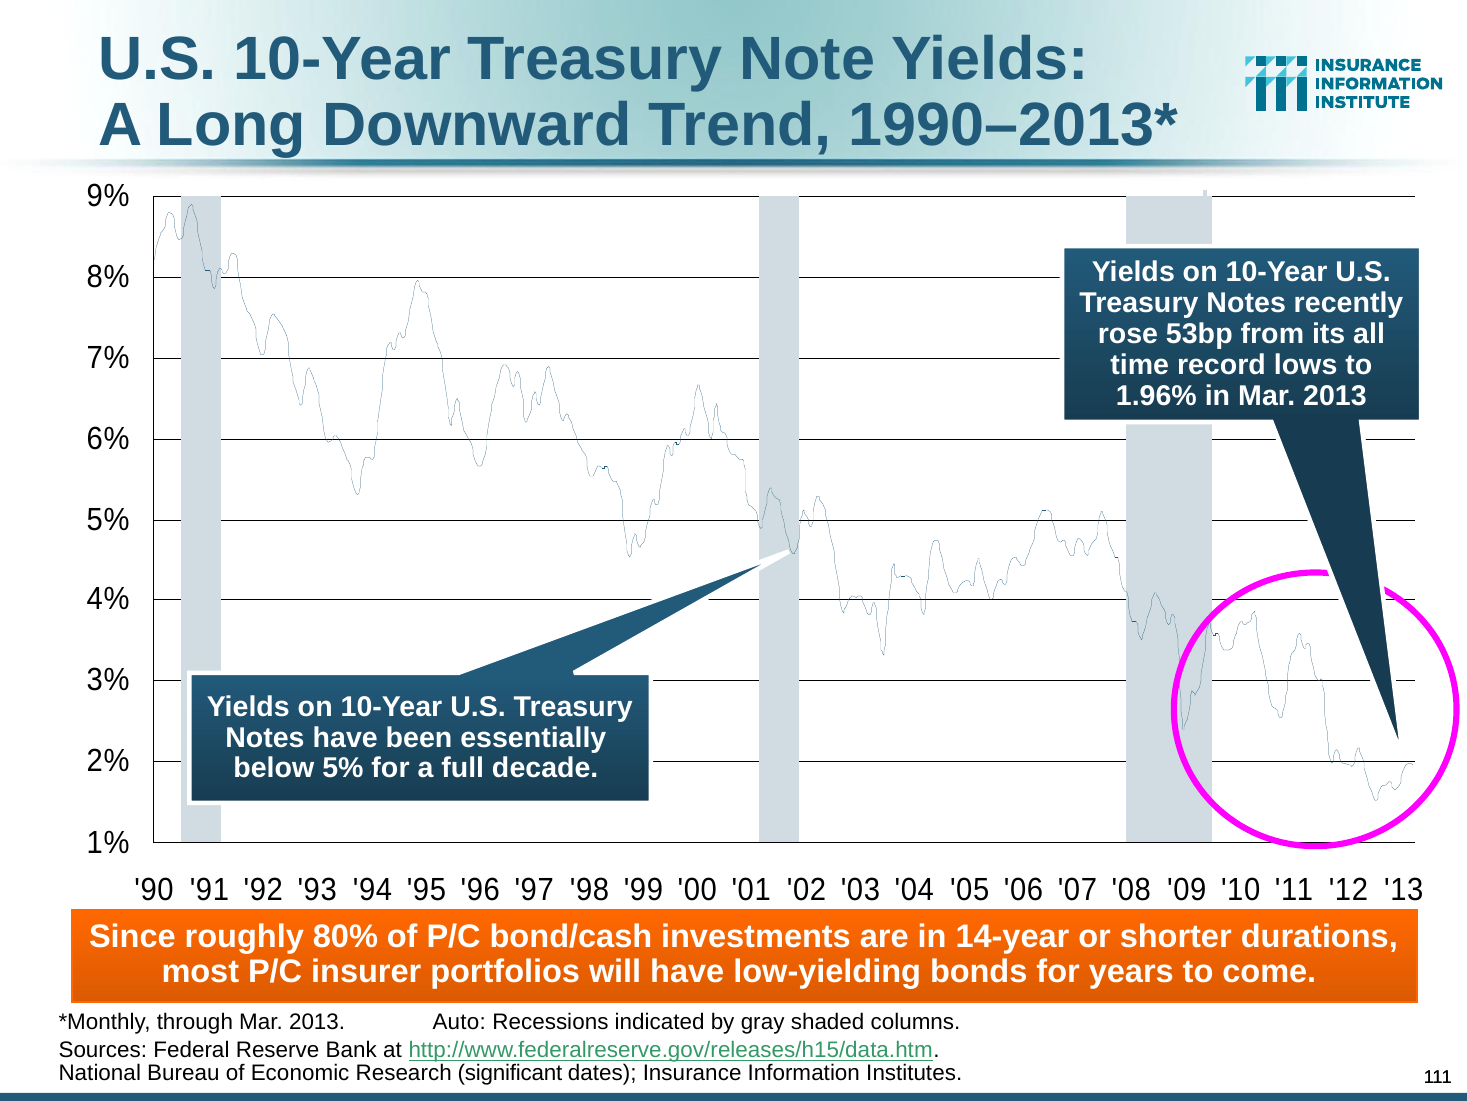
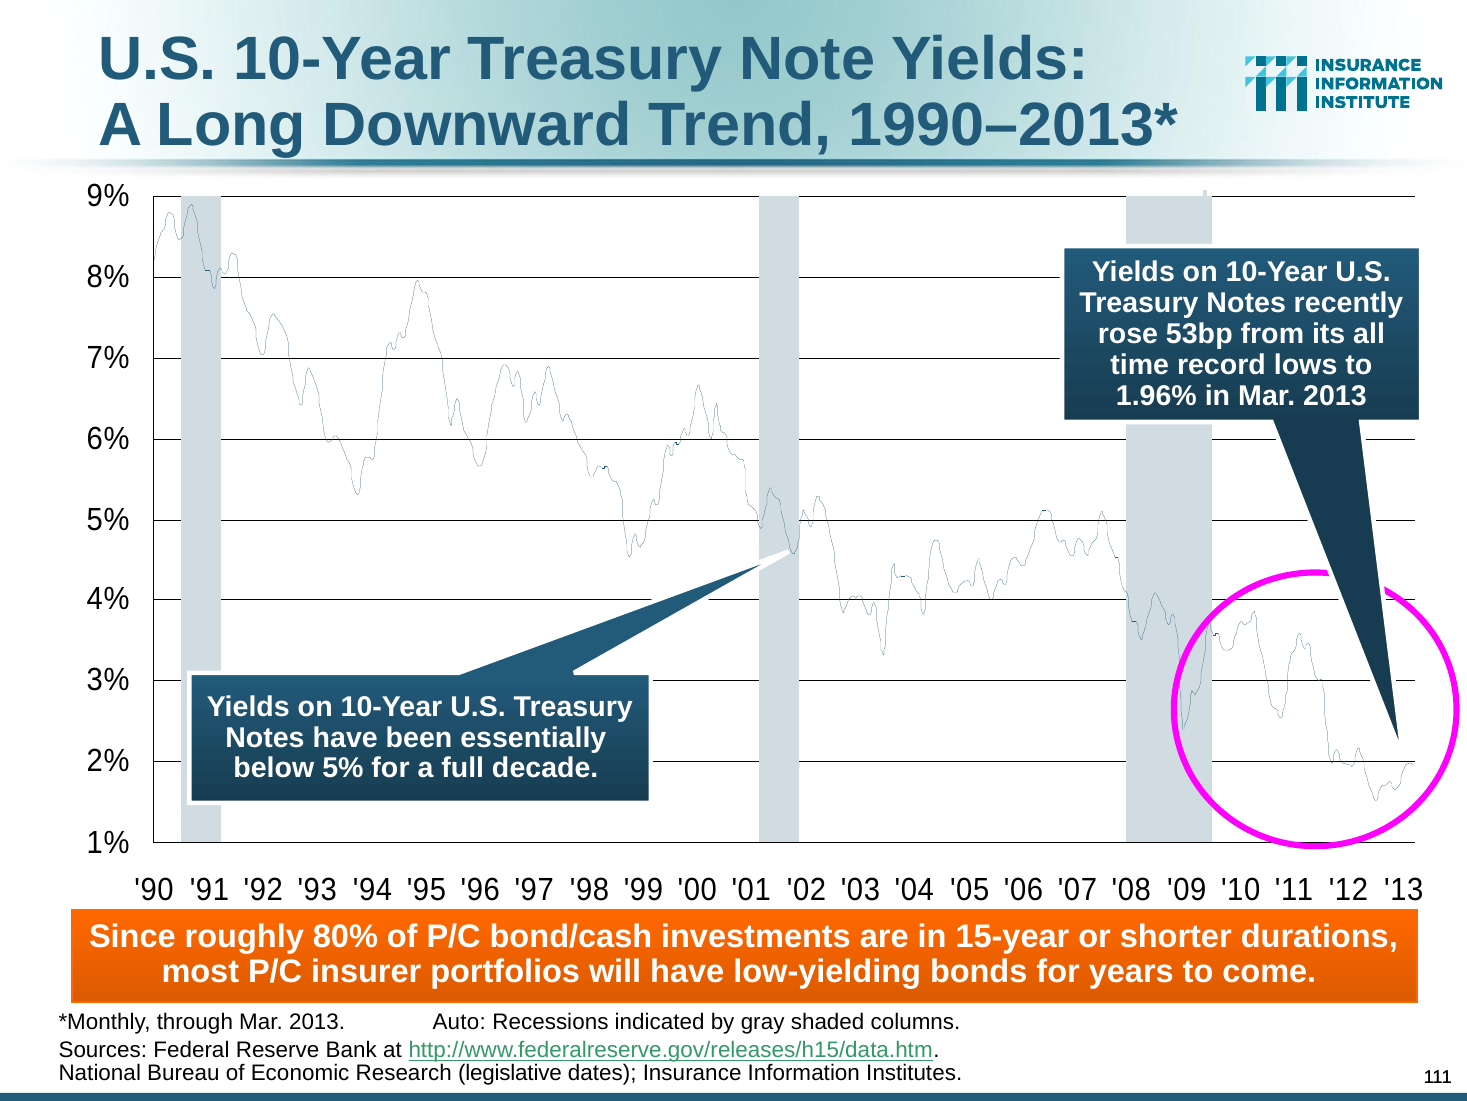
14-year: 14-year -> 15-year
significant: significant -> legislative
